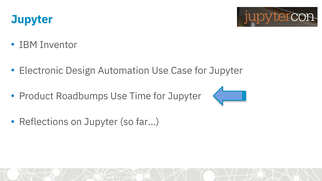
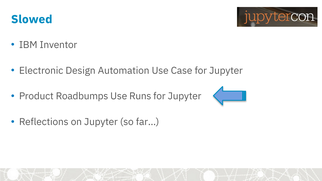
Jupyter at (32, 19): Jupyter -> Slowed
Time: Time -> Runs
